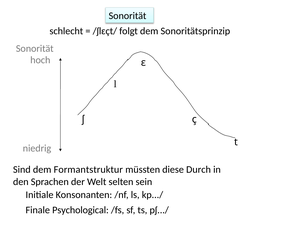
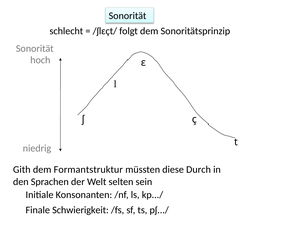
Sind: Sind -> Gith
Psychological: Psychological -> Schwierigkeit
